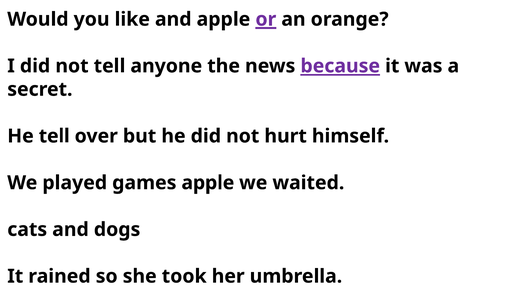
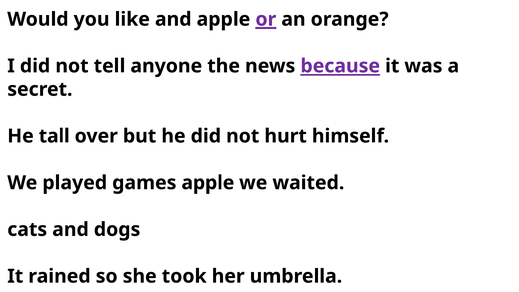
He tell: tell -> tall
